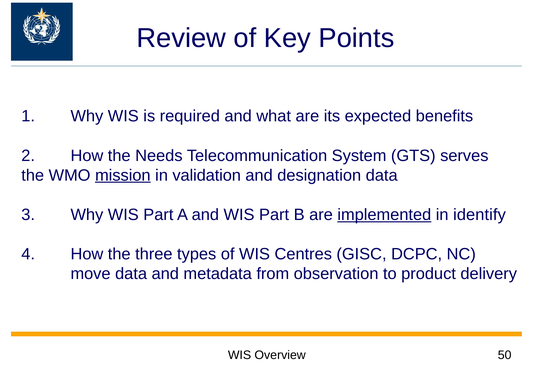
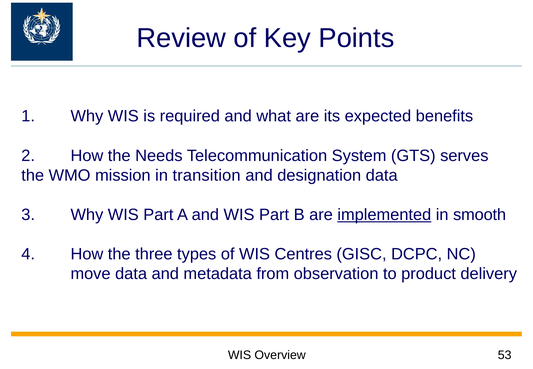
mission underline: present -> none
validation: validation -> transition
identify: identify -> smooth
50: 50 -> 53
